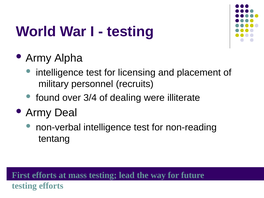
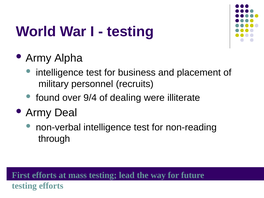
licensing: licensing -> business
3/4: 3/4 -> 9/4
tentang: tentang -> through
